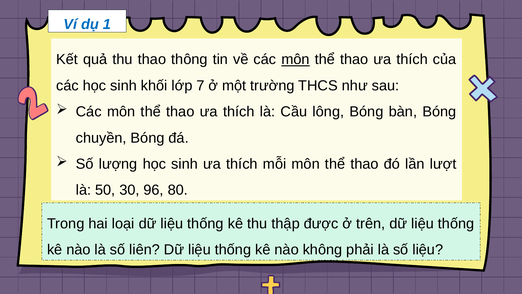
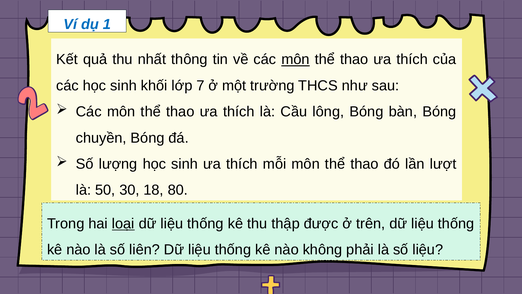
thu thao: thao -> nhất
96: 96 -> 18
loại underline: none -> present
